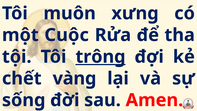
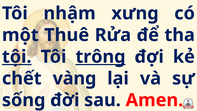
muôn: muôn -> nhậm
Cuộc: Cuộc -> Thuê
tội underline: none -> present
